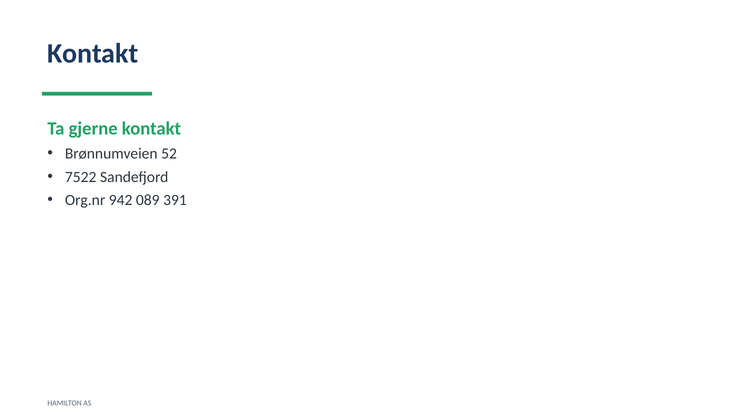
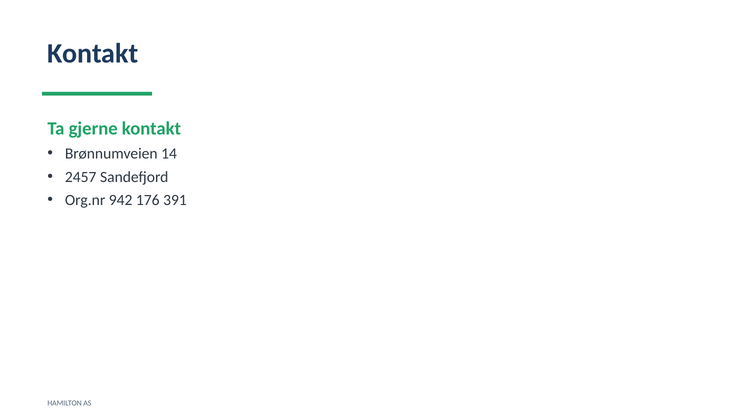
52: 52 -> 14
7522: 7522 -> 2457
089: 089 -> 176
